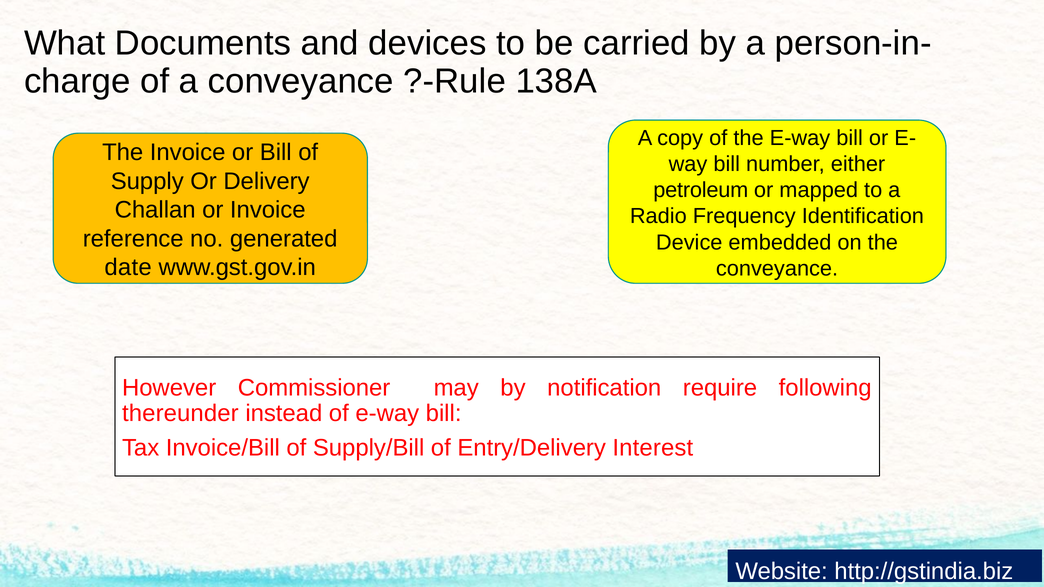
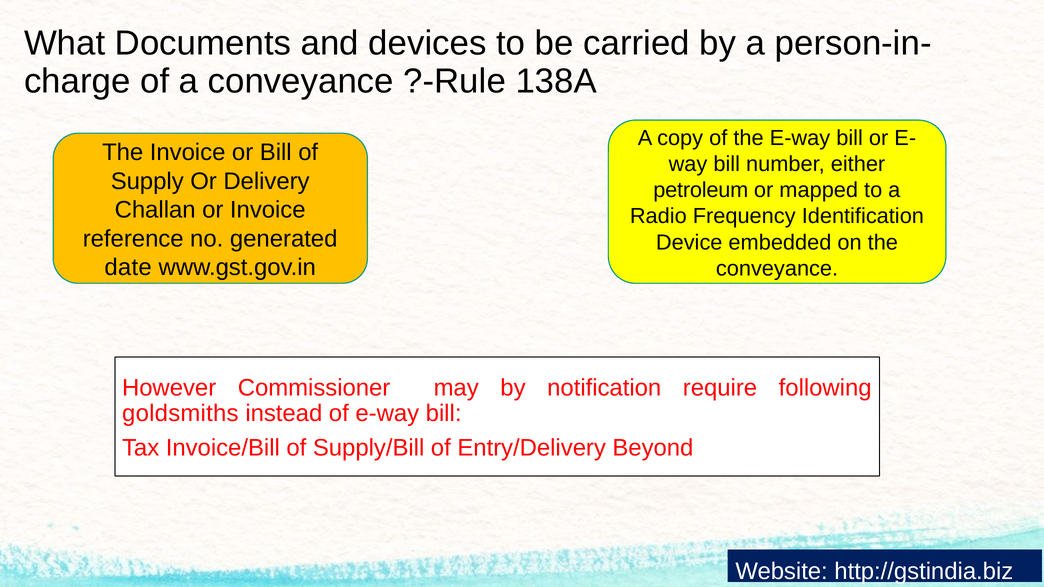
thereunder: thereunder -> goldsmiths
Interest: Interest -> Beyond
